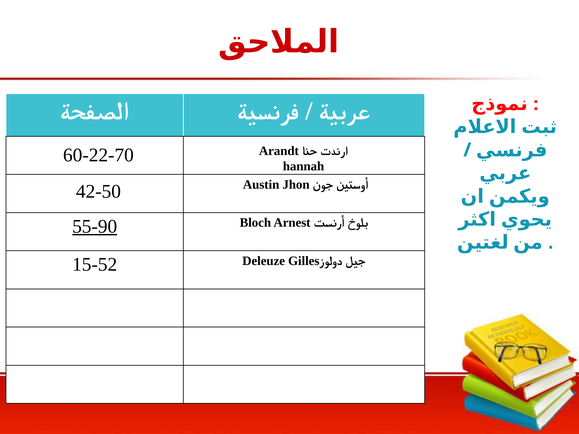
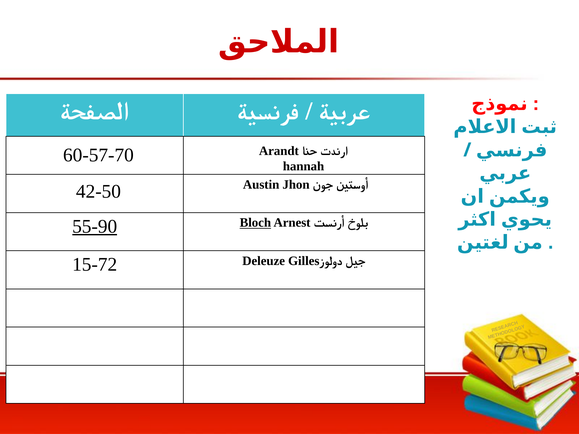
60-22-70: 60-22-70 -> 60-57-70
Bloch underline: none -> present
15-52: 15-52 -> 15-72
